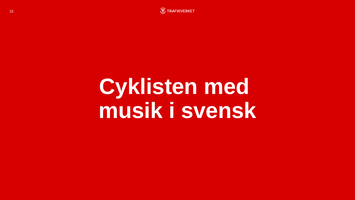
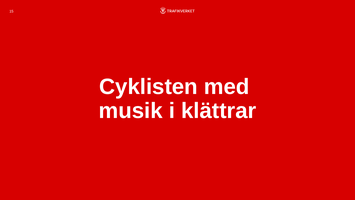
svensk: svensk -> klättrar
